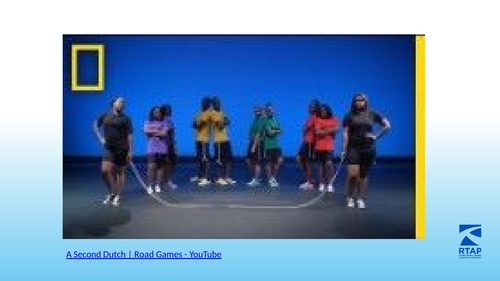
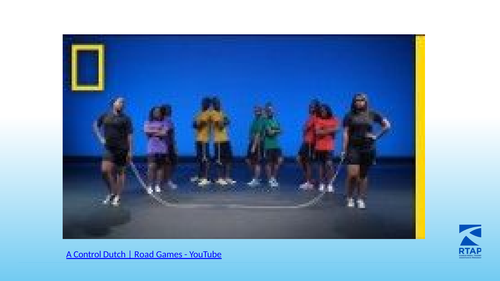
Second: Second -> Control
